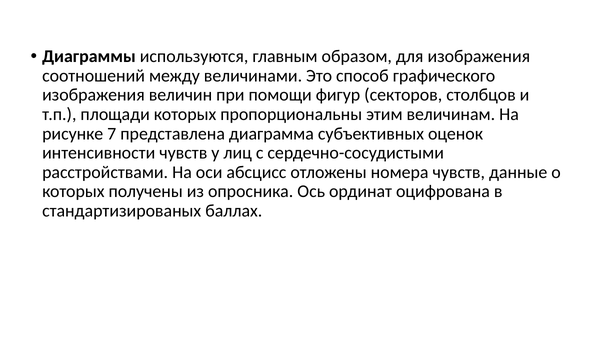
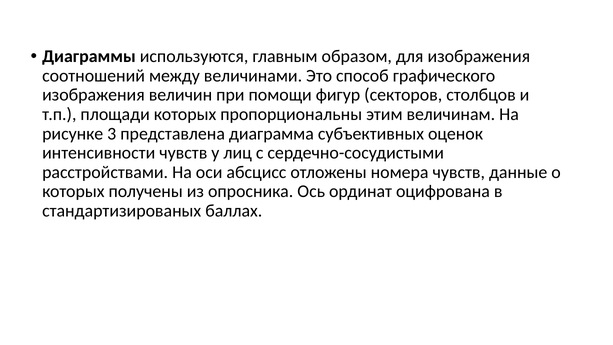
7: 7 -> 3
